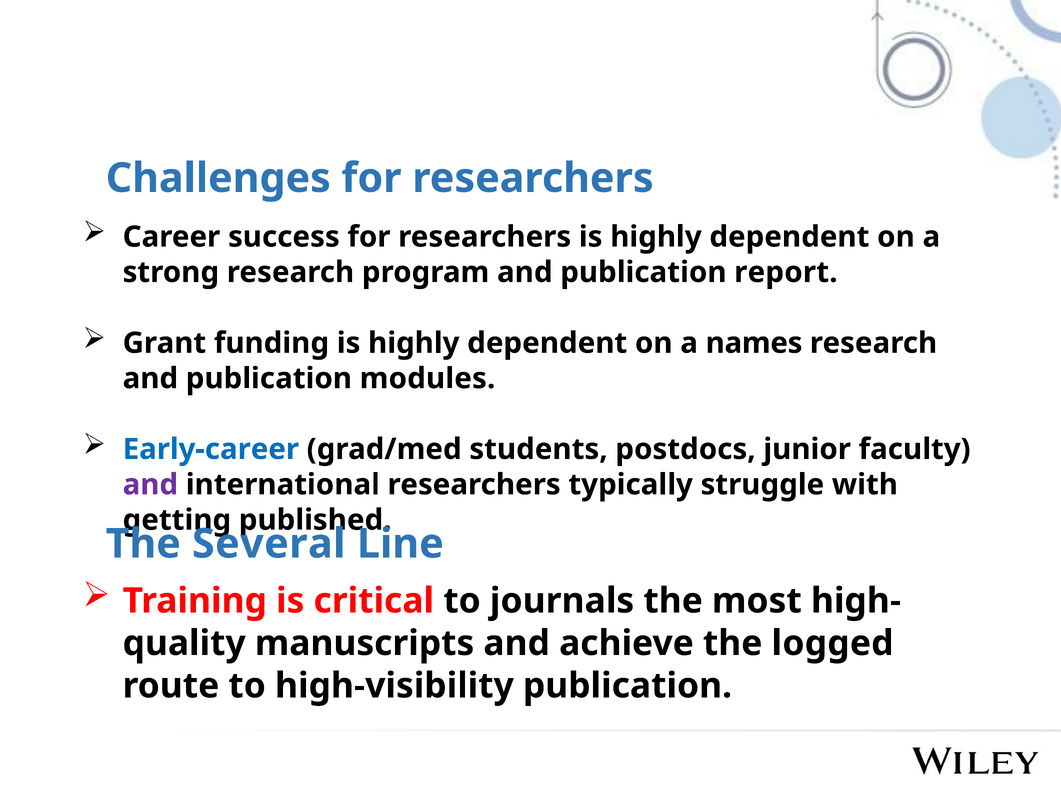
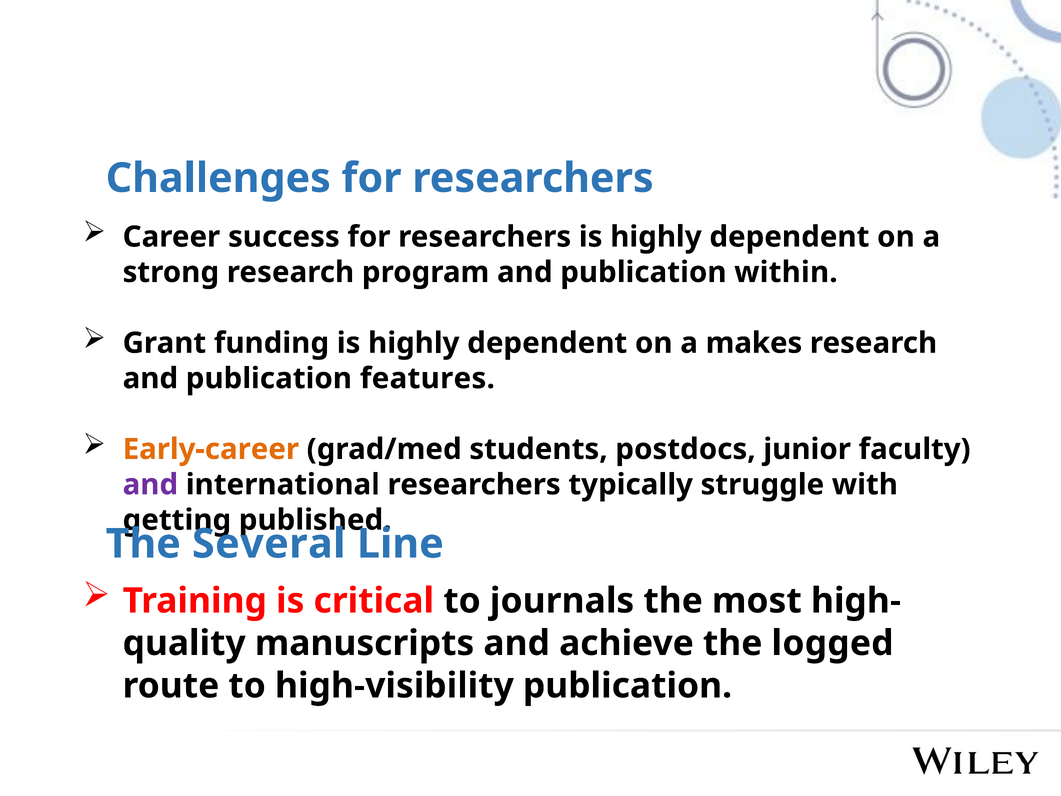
report: report -> within
names: names -> makes
modules: modules -> features
Early-career colour: blue -> orange
